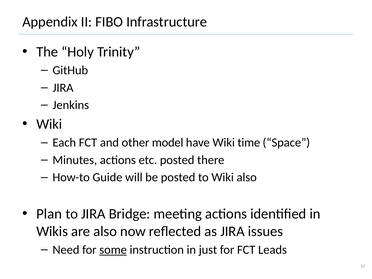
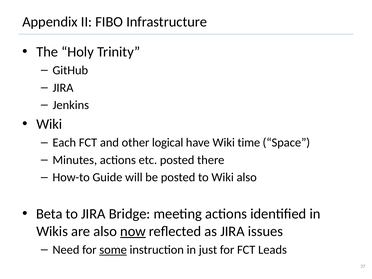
model: model -> logical
Plan: Plan -> Beta
now underline: none -> present
